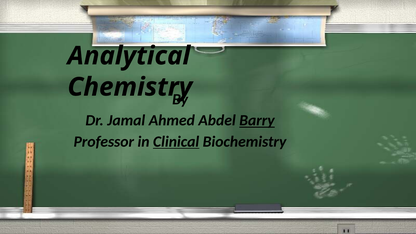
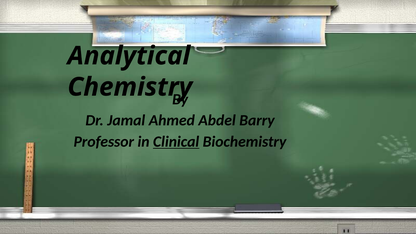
Barry underline: present -> none
